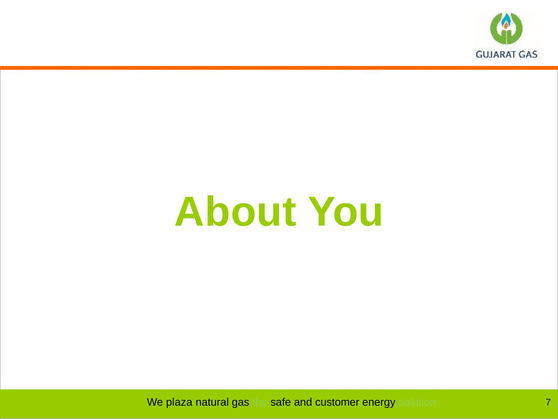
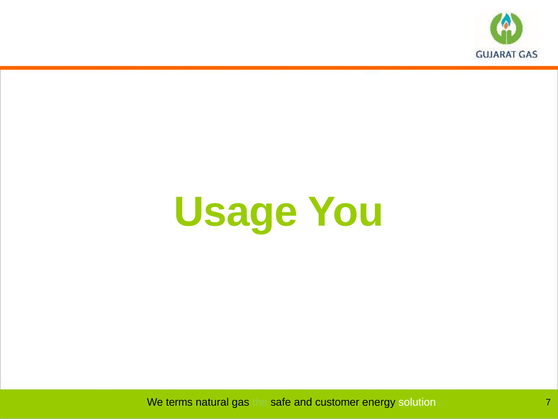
About: About -> Usage
plaza: plaza -> terms
solution colour: light green -> white
